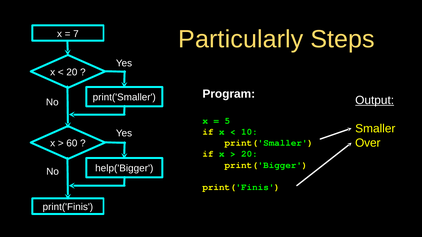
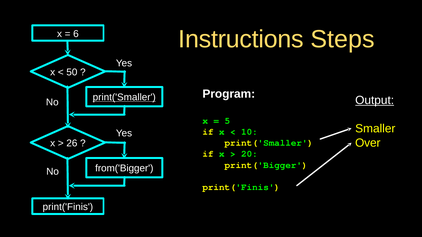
Particularly: Particularly -> Instructions
7: 7 -> 6
20 at (72, 72): 20 -> 50
print('Smaller at (124, 97) underline: none -> present
60: 60 -> 26
help('Bigger: help('Bigger -> from('Bigger
